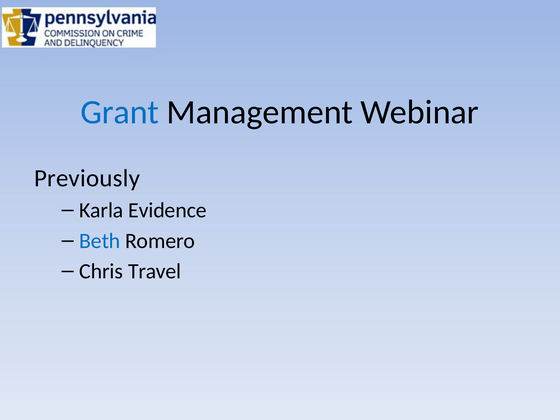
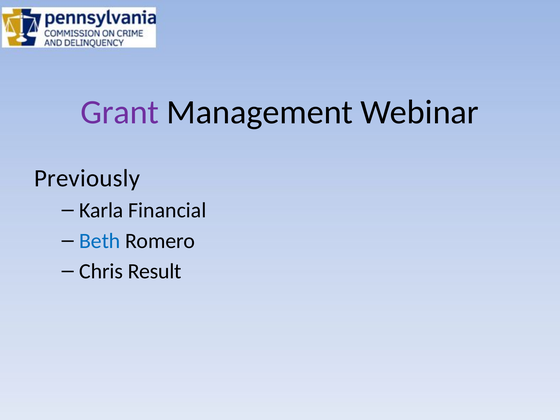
Grant colour: blue -> purple
Evidence: Evidence -> Financial
Travel: Travel -> Result
